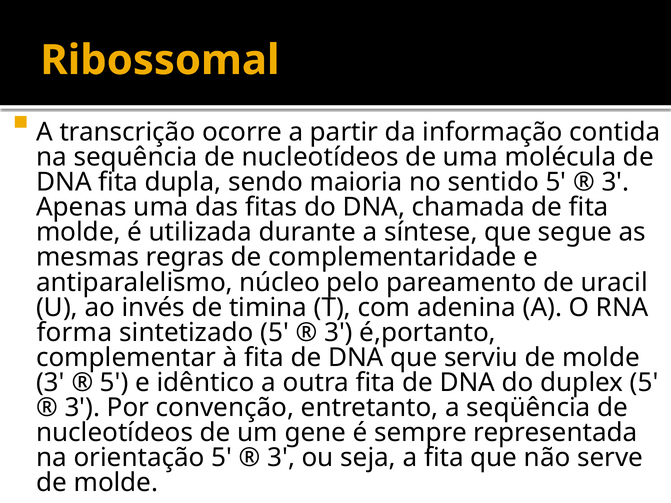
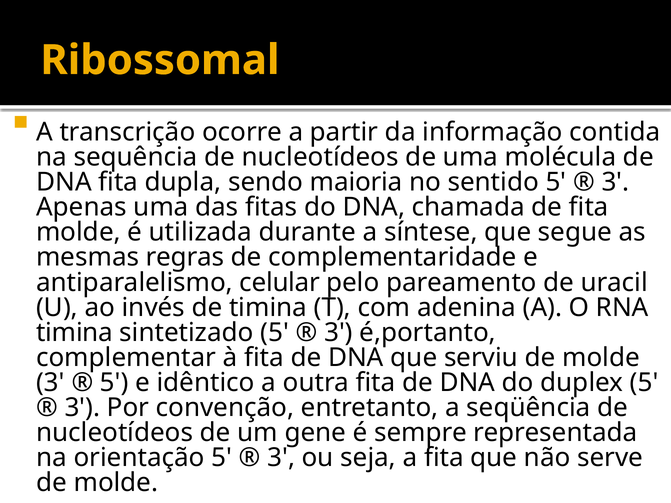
núcleo: núcleo -> celular
forma at (74, 333): forma -> timina
